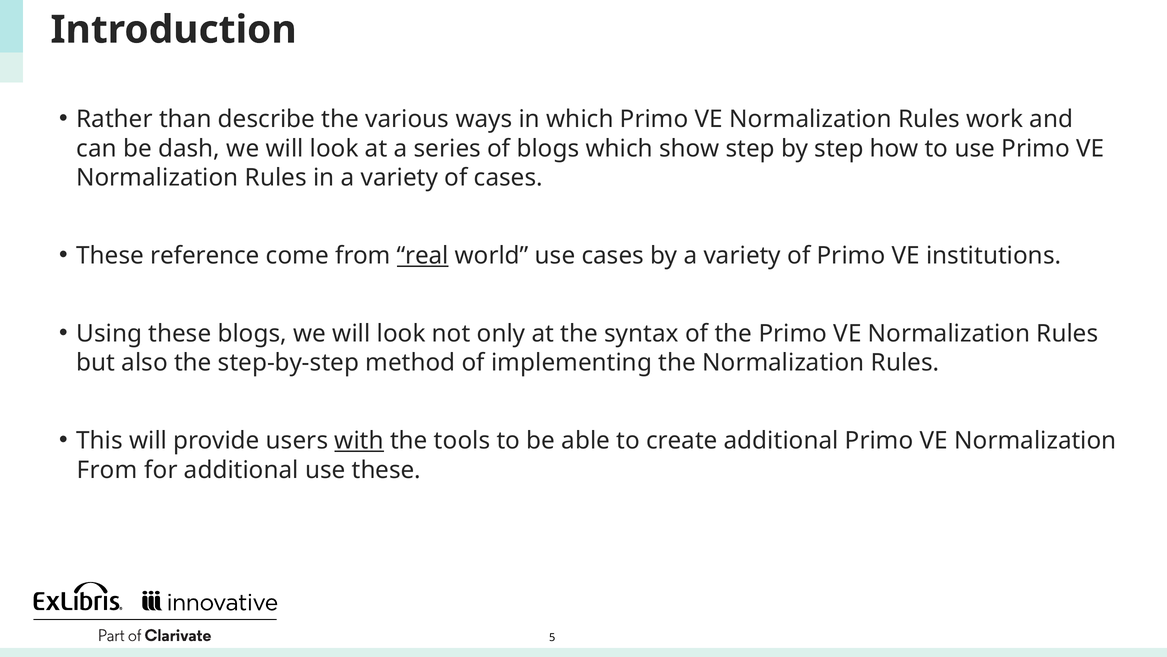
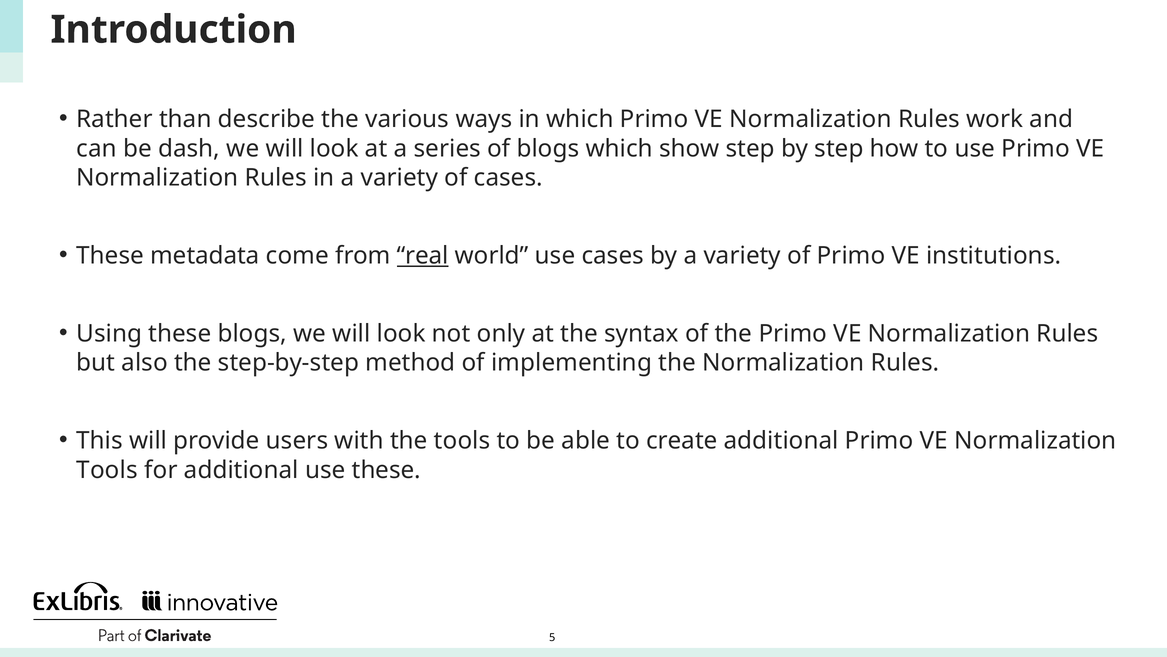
reference: reference -> metadata
with underline: present -> none
From at (107, 470): From -> Tools
